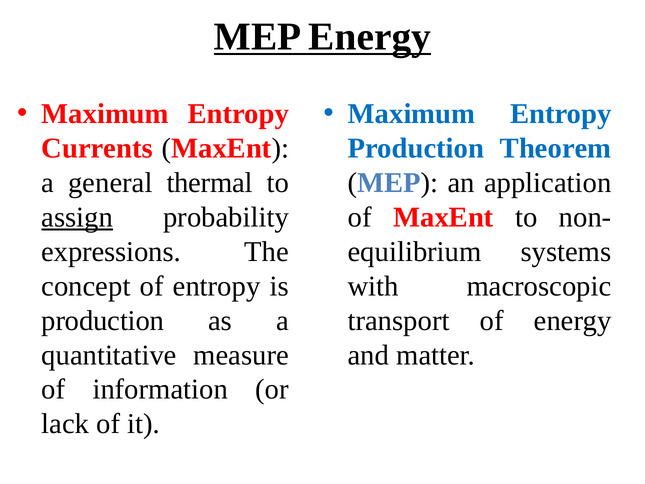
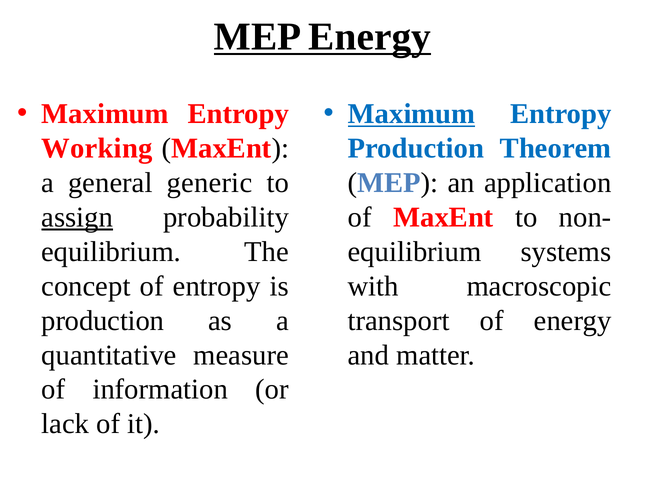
Maximum at (411, 114) underline: none -> present
Currents: Currents -> Working
thermal: thermal -> generic
expressions at (111, 252): expressions -> equilibrium
